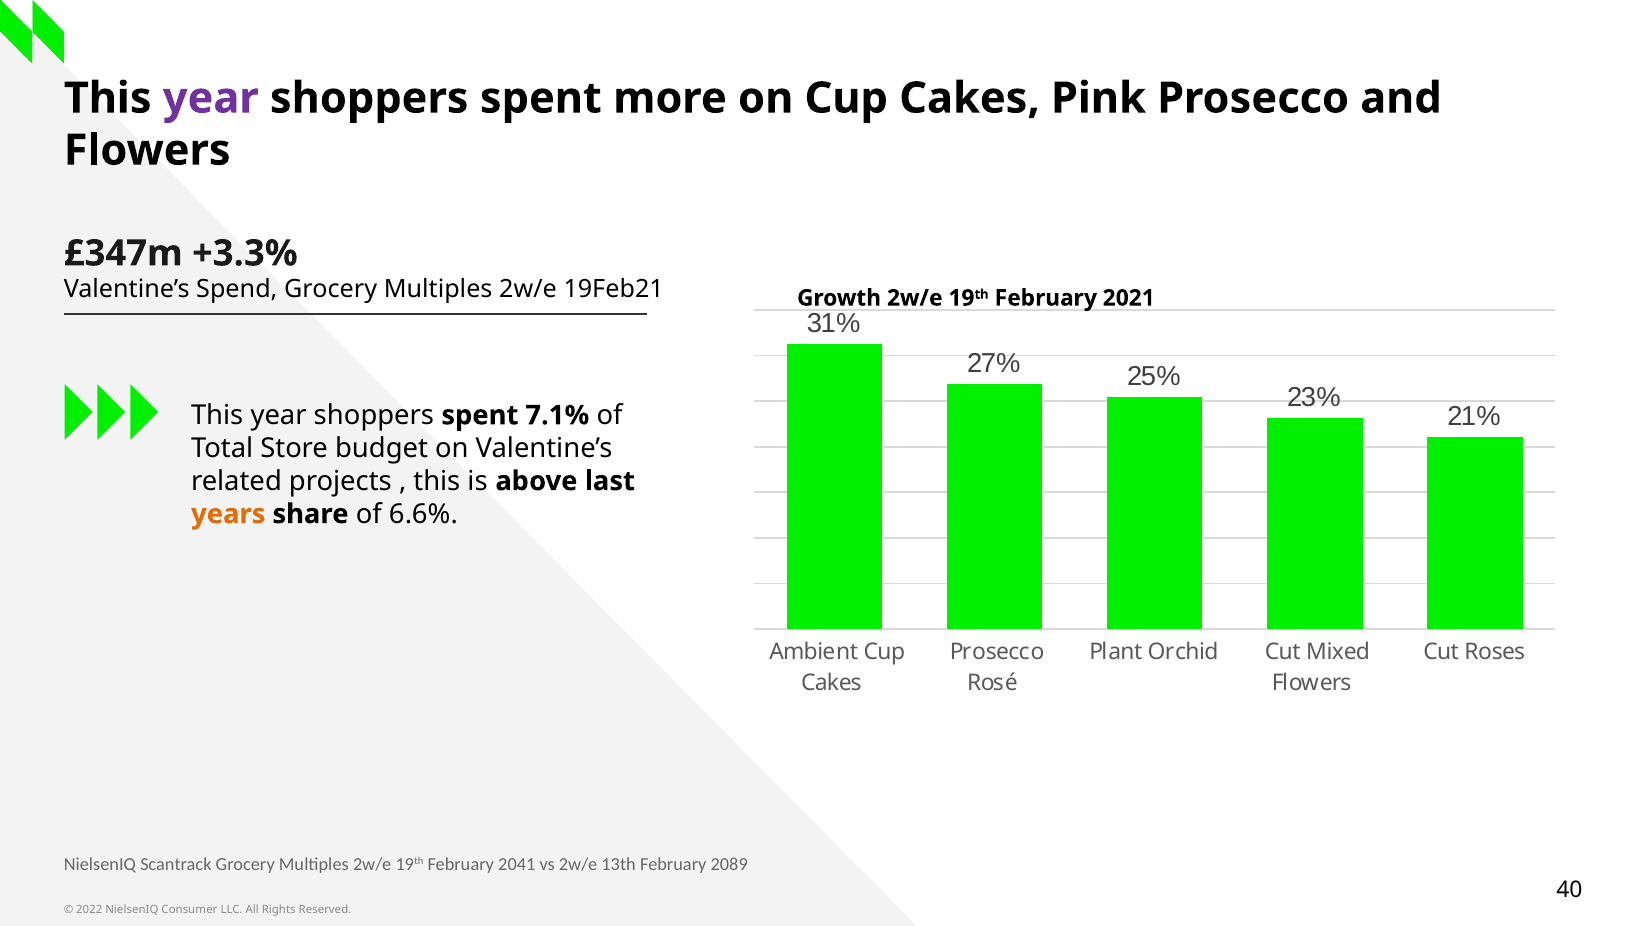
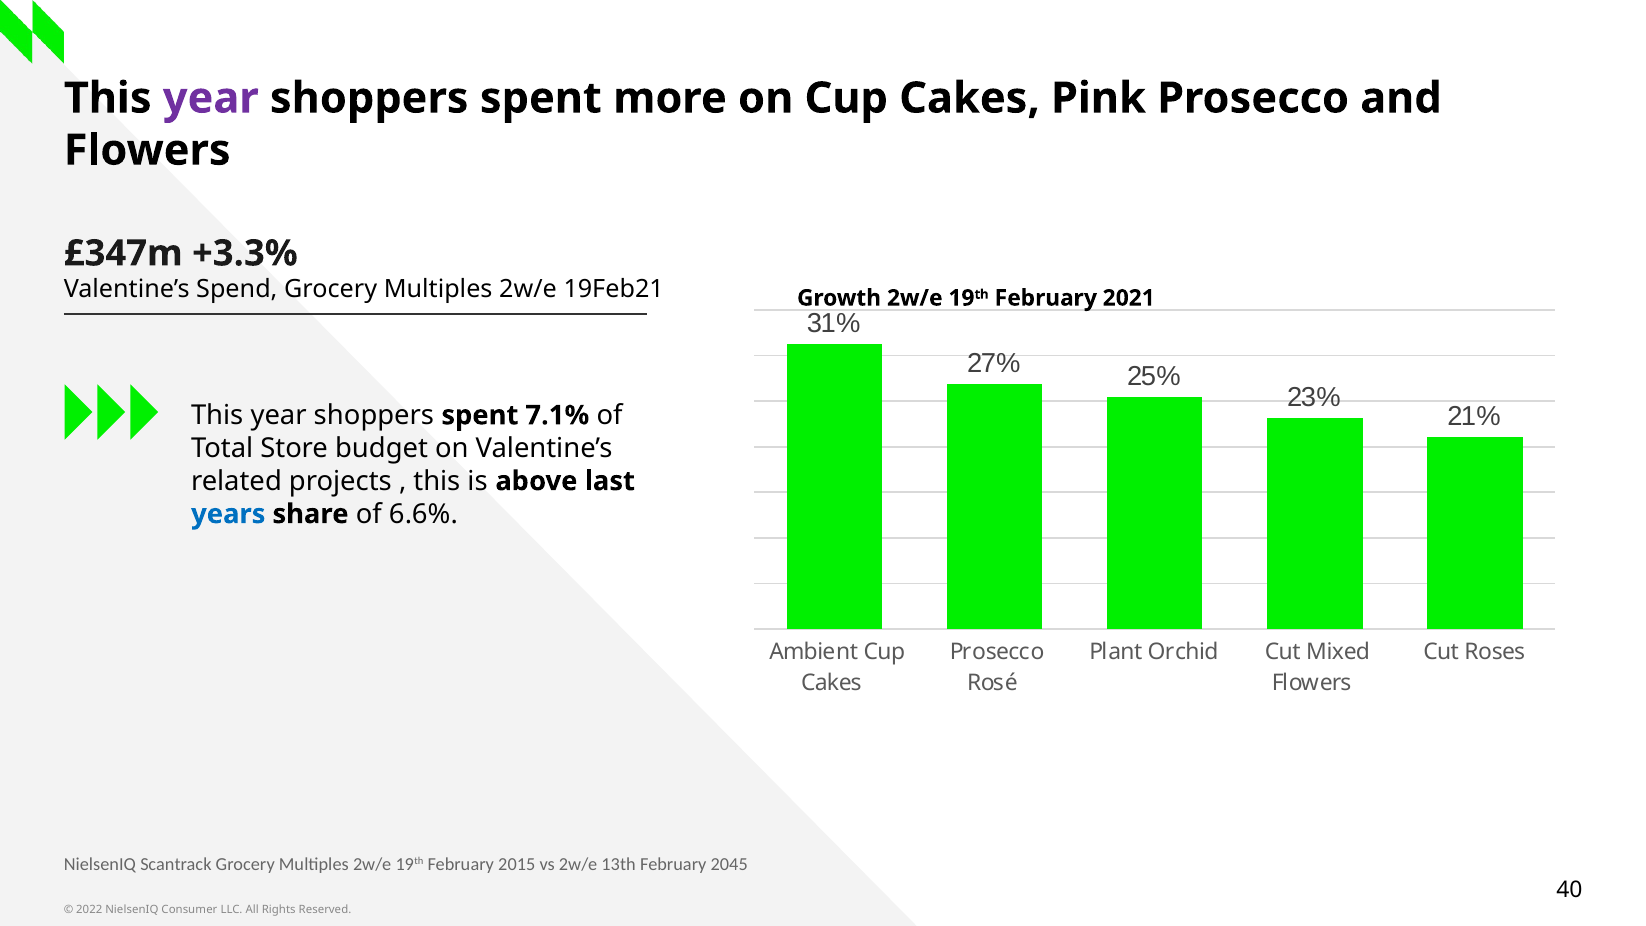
years colour: orange -> blue
2041: 2041 -> 2015
2089: 2089 -> 2045
